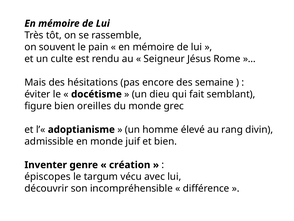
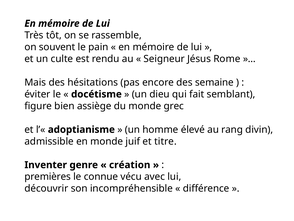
oreilles: oreilles -> assiège
et bien: bien -> titre
épiscopes: épiscopes -> premières
targum: targum -> connue
